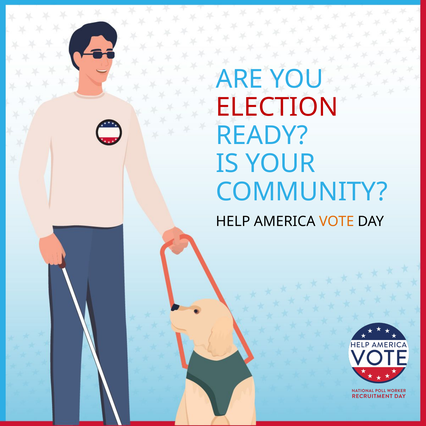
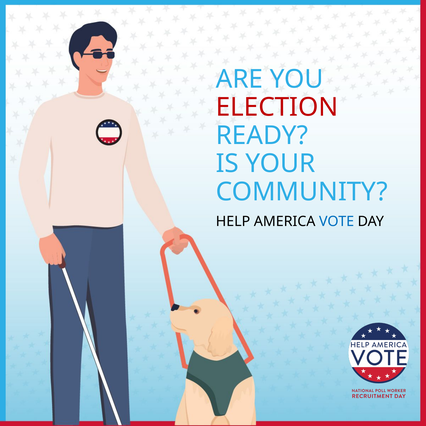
VOTE colour: orange -> blue
